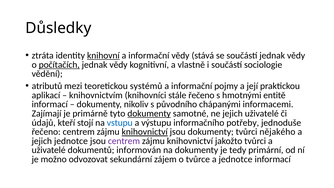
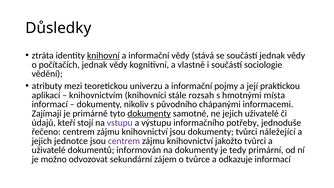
počítačích underline: present -> none
atributů: atributů -> atributy
systémů: systémů -> univerzu
stále řečeno: řečeno -> rozsah
entitě: entitě -> místa
vstupu colour: blue -> purple
knihovnictví at (145, 132) underline: present -> none
nějakého: nějakého -> náležející
a jednotce: jednotce -> odkazuje
